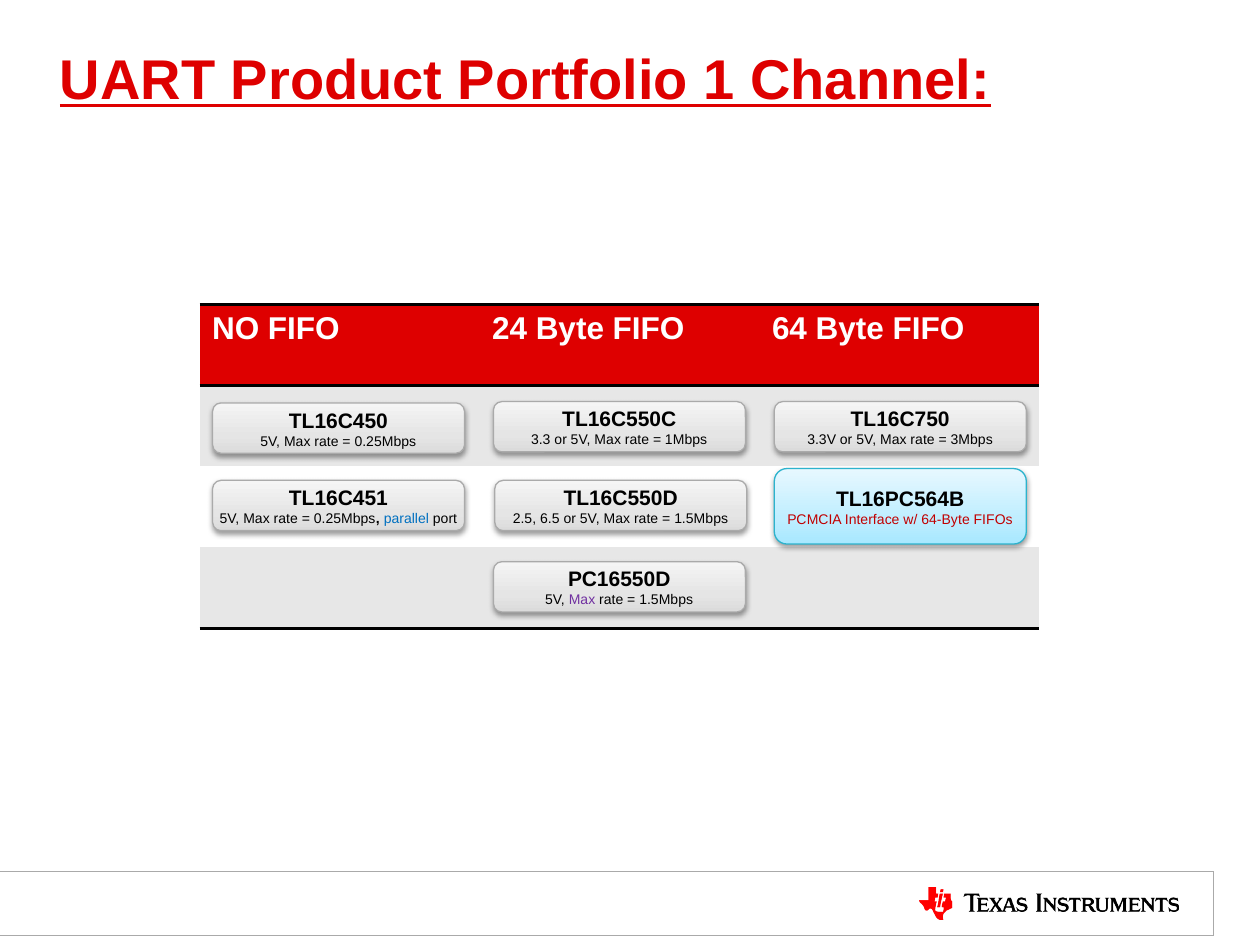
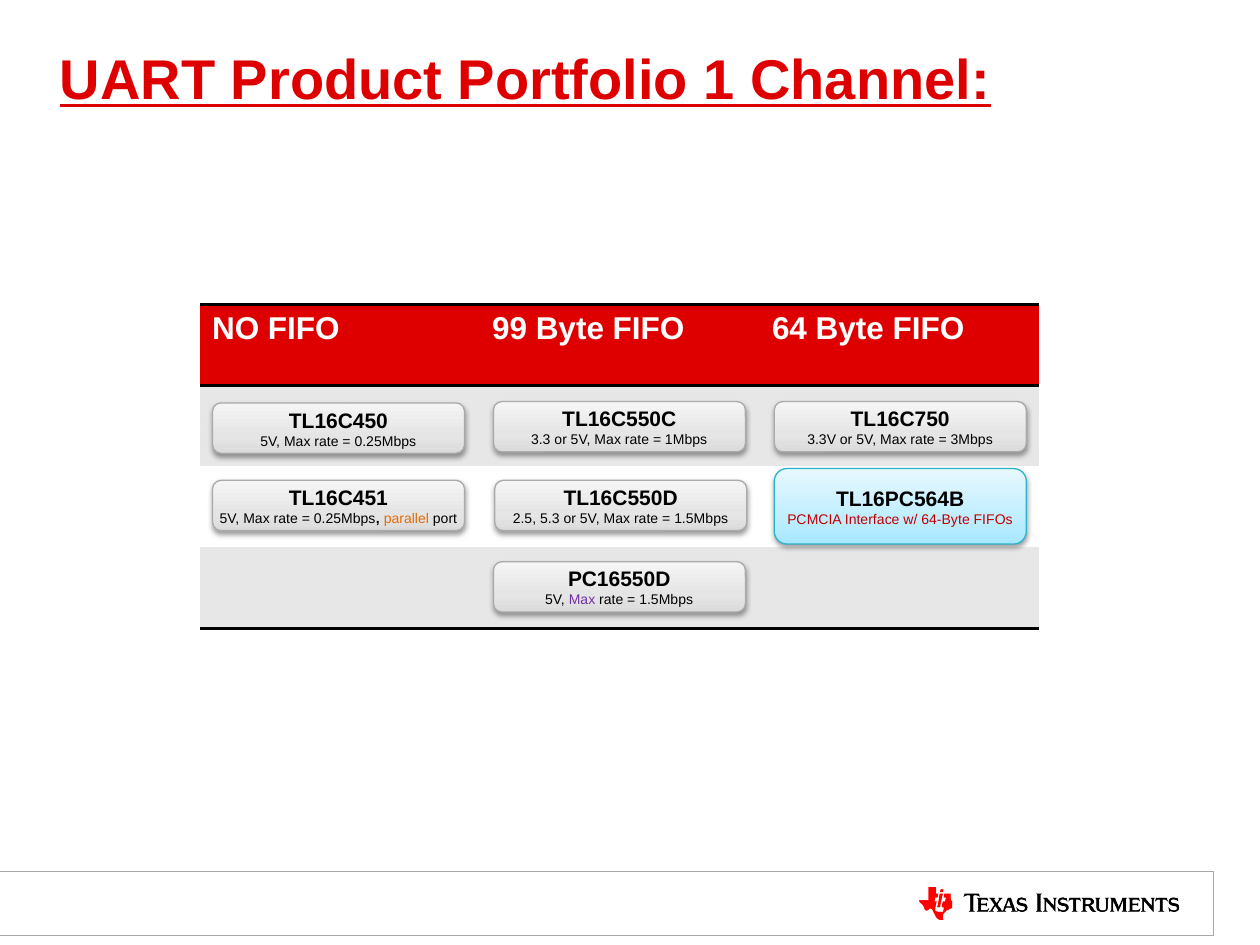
24: 24 -> 99
parallel colour: blue -> orange
6.5: 6.5 -> 5.3
